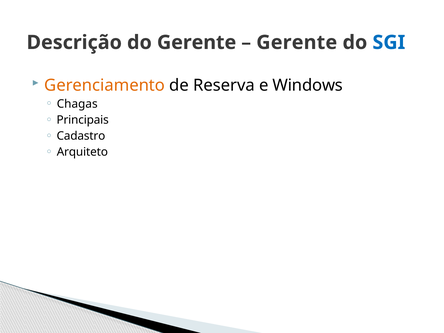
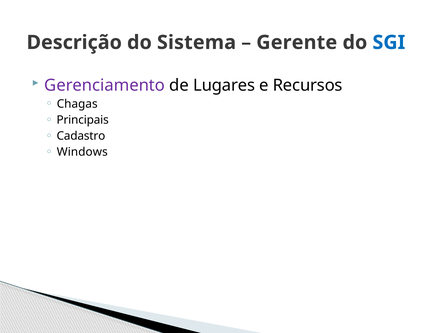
do Gerente: Gerente -> Sistema
Gerenciamento colour: orange -> purple
Reserva: Reserva -> Lugares
Windows: Windows -> Recursos
Arquiteto: Arquiteto -> Windows
